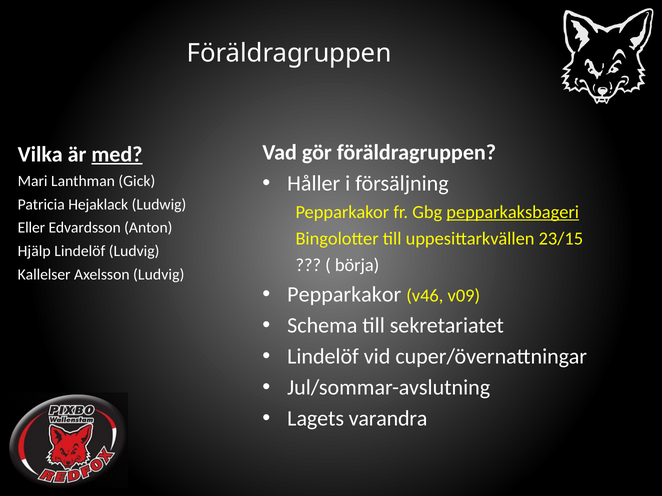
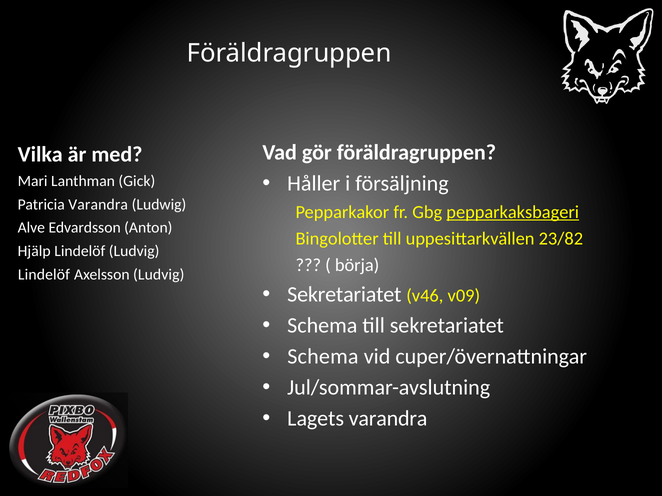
med underline: present -> none
Patricia Hejaklack: Hejaklack -> Varandra
Eller: Eller -> Alve
23/15: 23/15 -> 23/82
Kallelser at (44, 275): Kallelser -> Lindelöf
Pepparkakor at (344, 295): Pepparkakor -> Sekretariatet
Lindelöf at (323, 357): Lindelöf -> Schema
